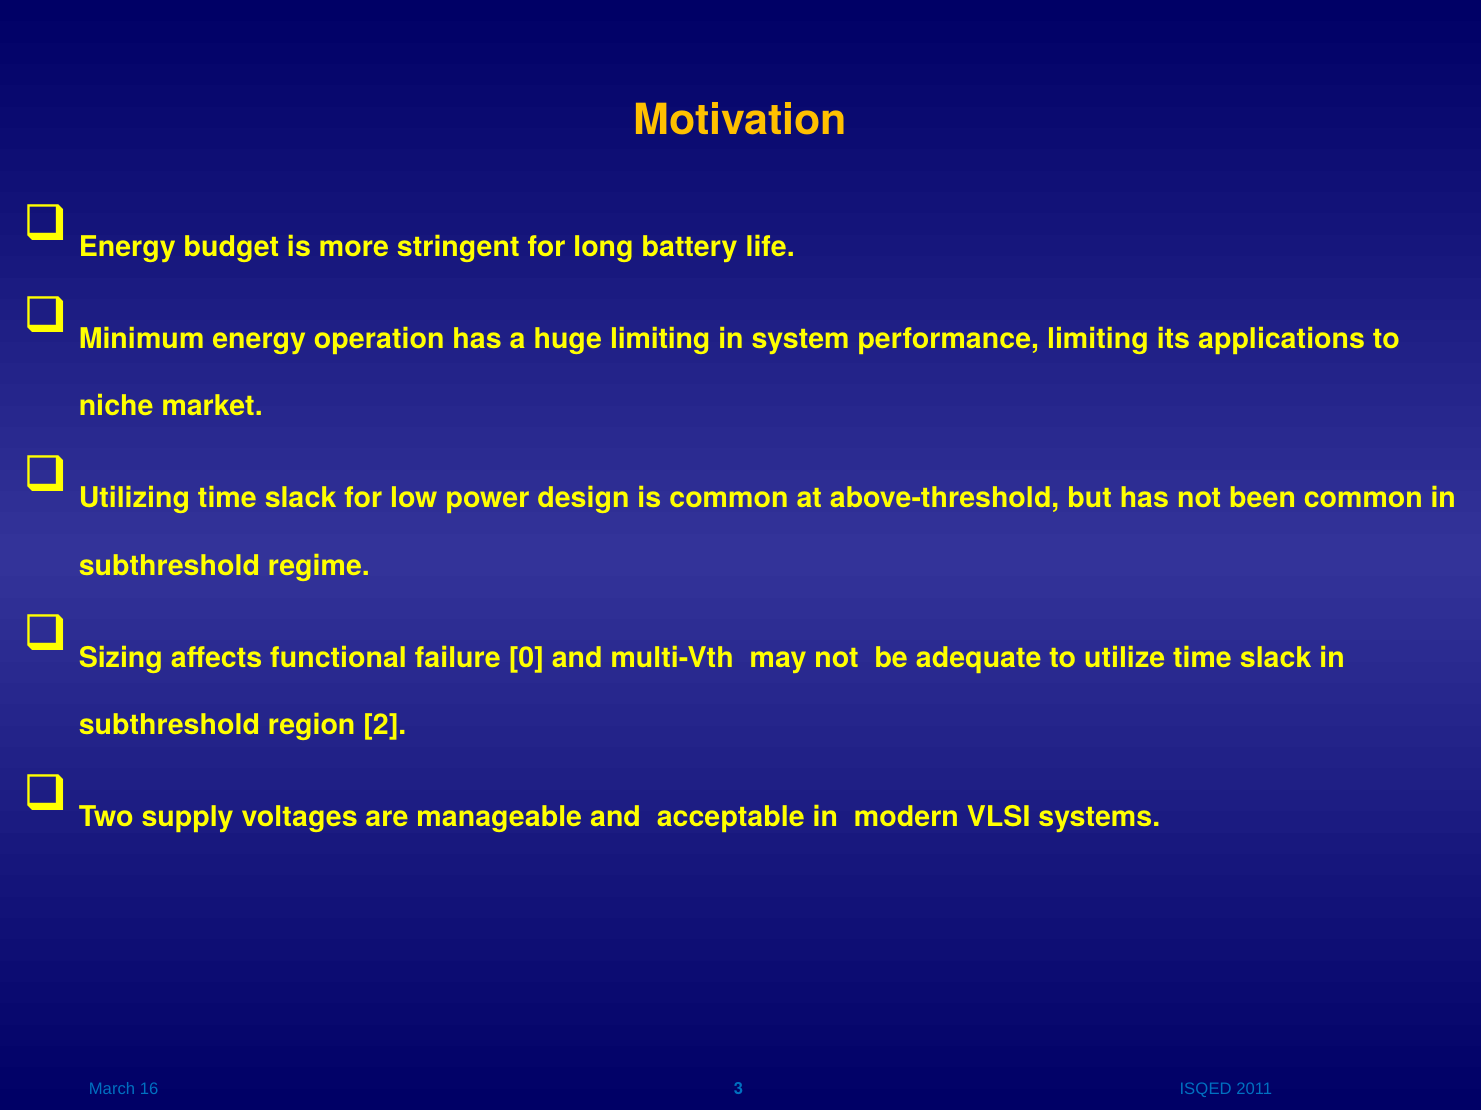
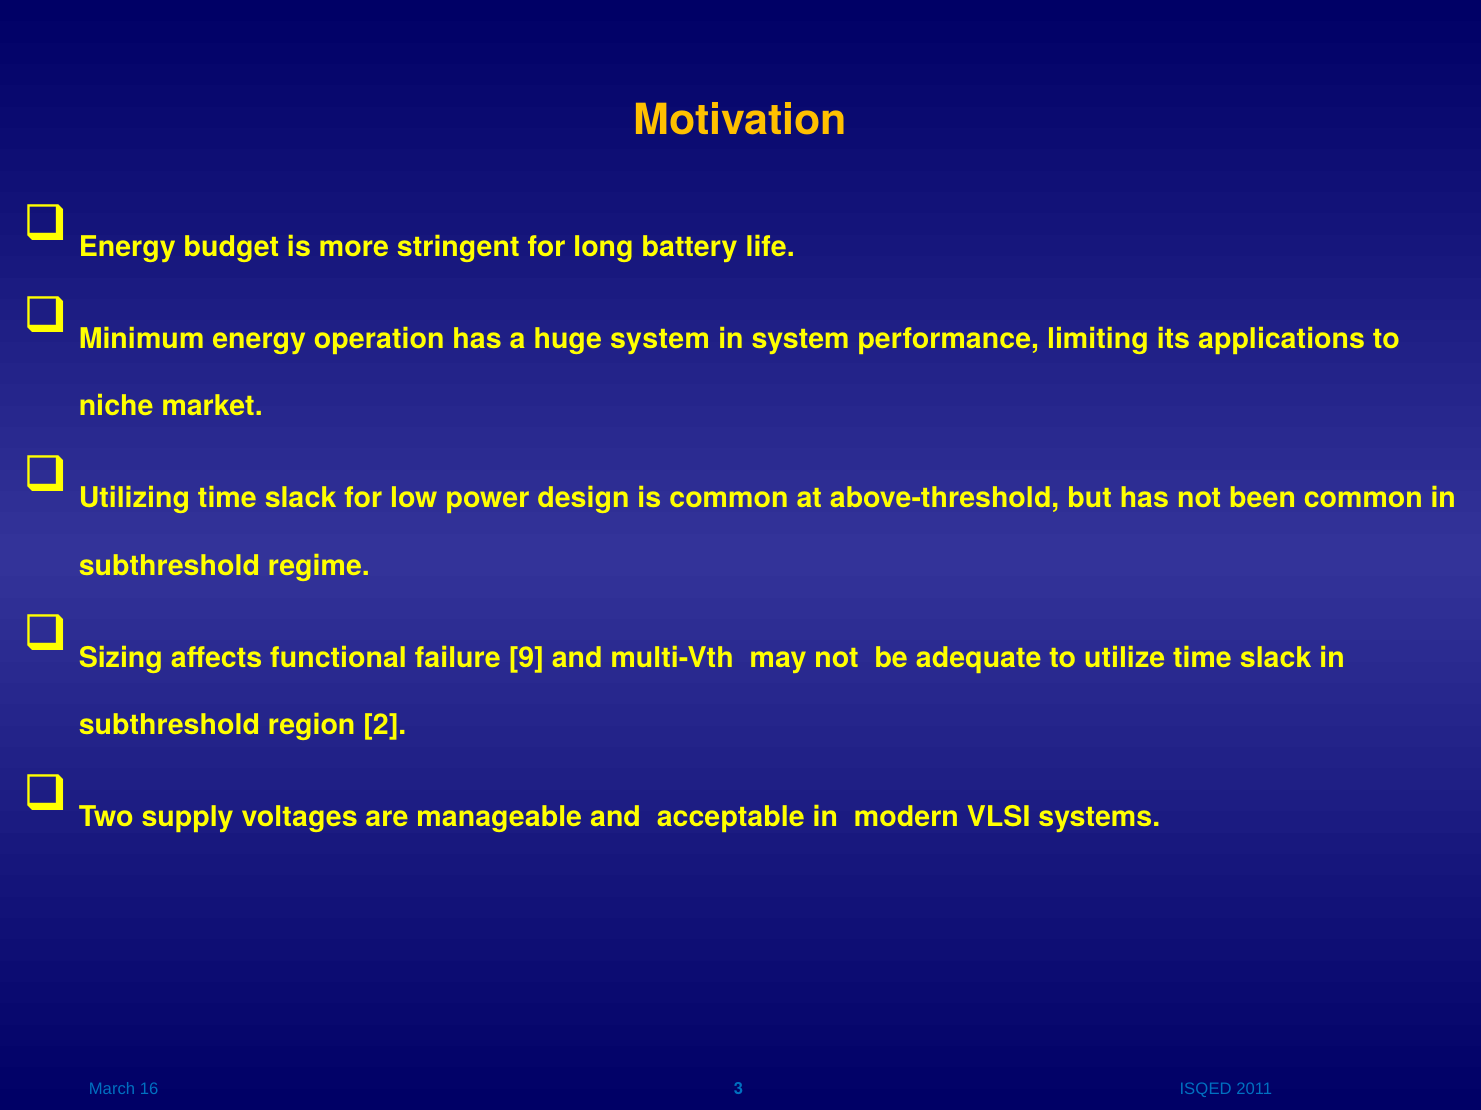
huge limiting: limiting -> system
0: 0 -> 9
